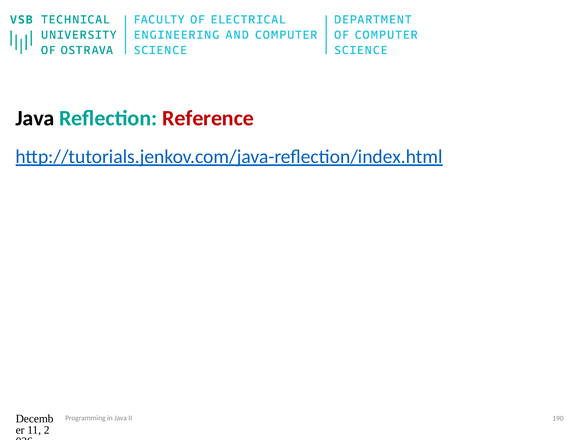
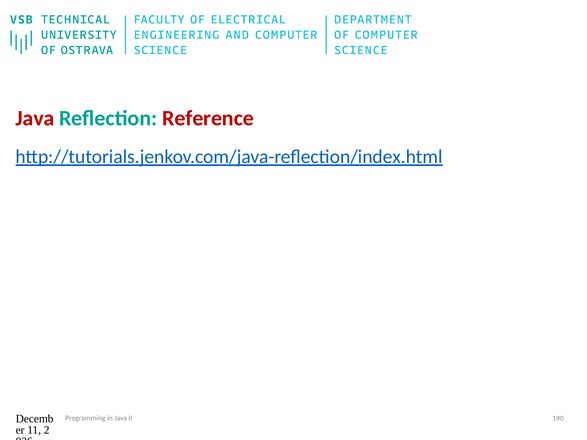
Java at (35, 118) colour: black -> red
